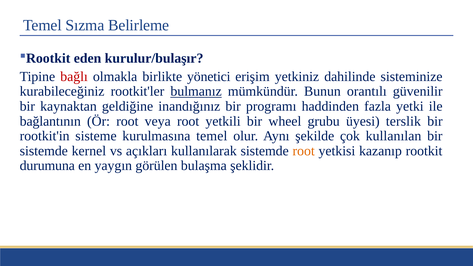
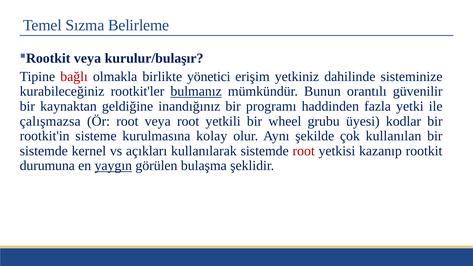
eden at (88, 58): eden -> veya
bağlantının: bağlantının -> çalışmazsa
terslik: terslik -> kodlar
kurulmasına temel: temel -> kolay
root at (304, 151) colour: orange -> red
yaygın underline: none -> present
